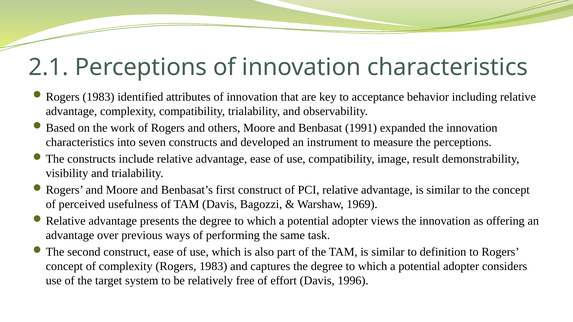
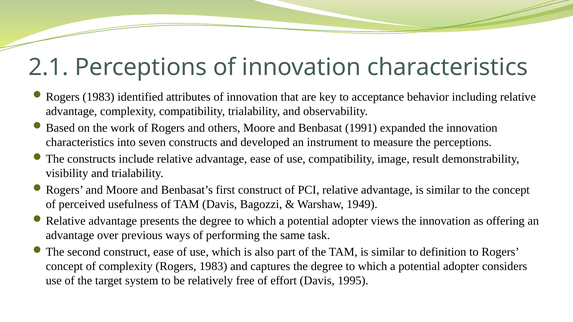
1969: 1969 -> 1949
1996: 1996 -> 1995
